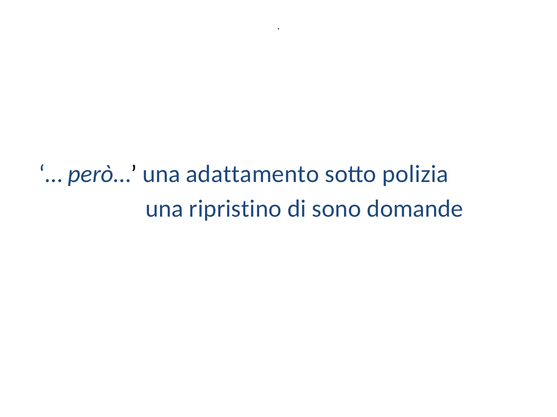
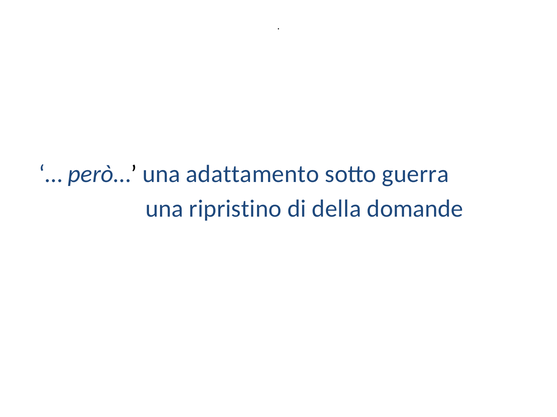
polizia: polizia -> guerra
sono: sono -> della
